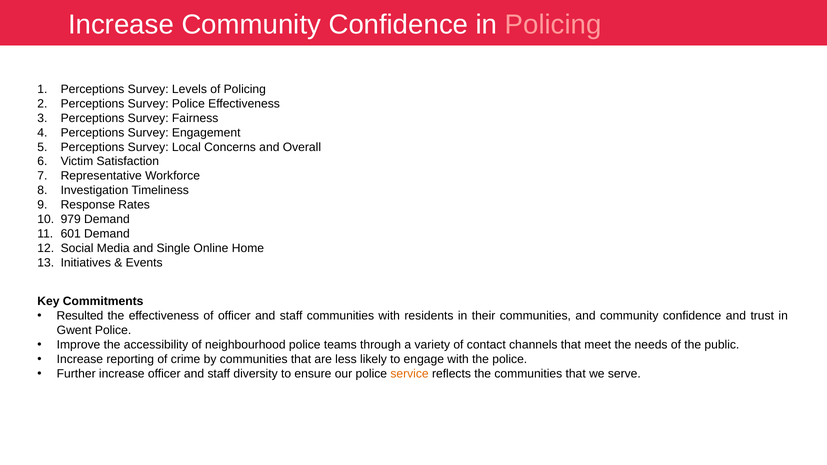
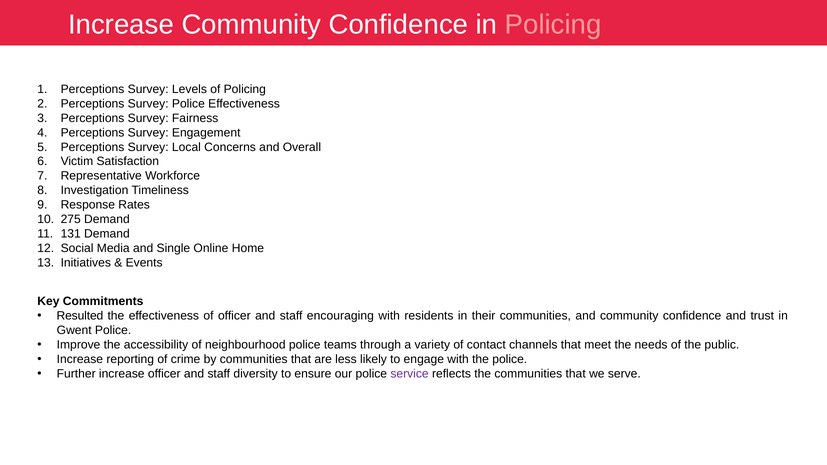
979: 979 -> 275
601: 601 -> 131
staff communities: communities -> encouraging
service colour: orange -> purple
